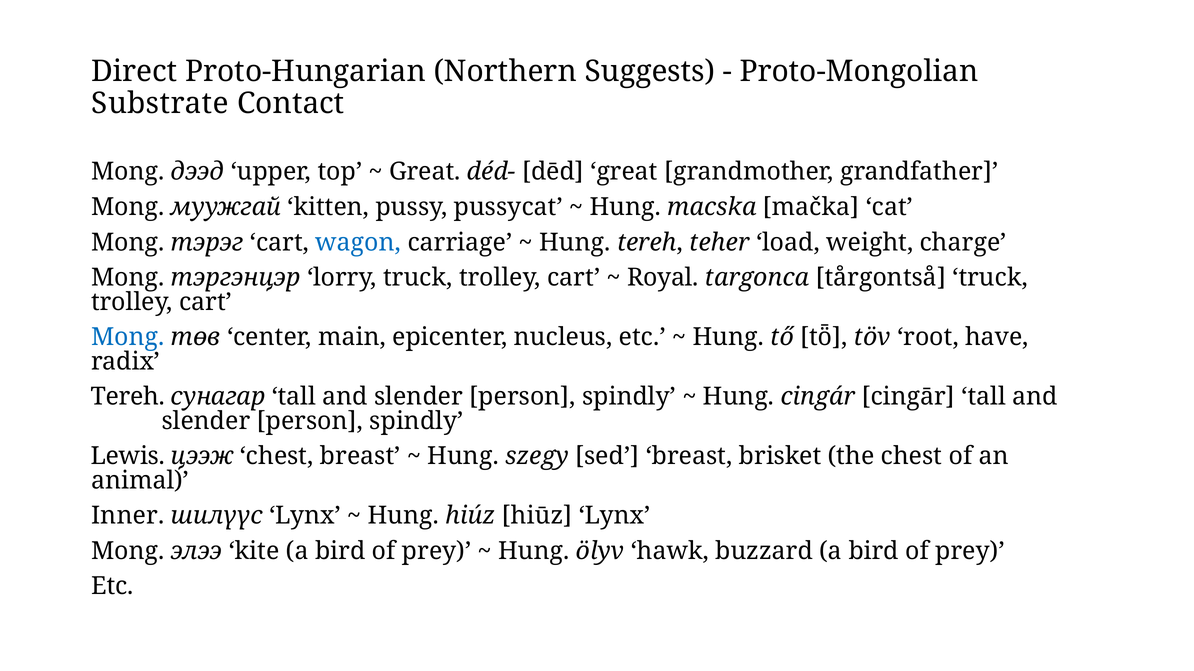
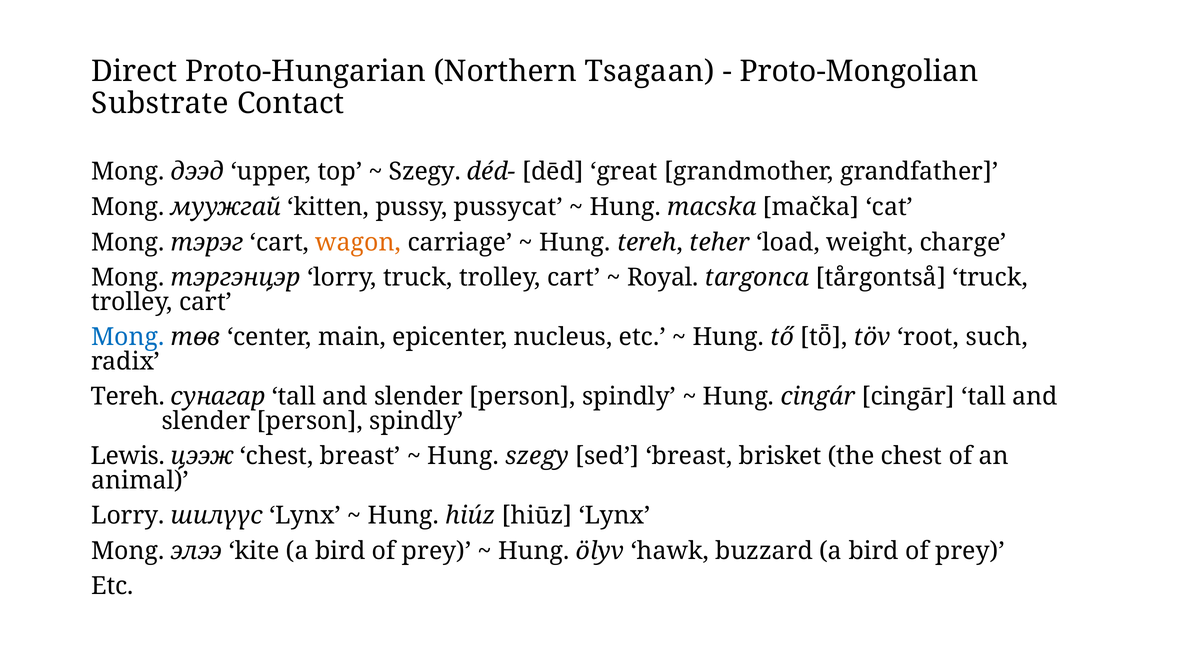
Suggests: Suggests -> Tsagaan
Great at (425, 172): Great -> Szegy
wagon colour: blue -> orange
have: have -> such
Inner at (128, 516): Inner -> Lorry
